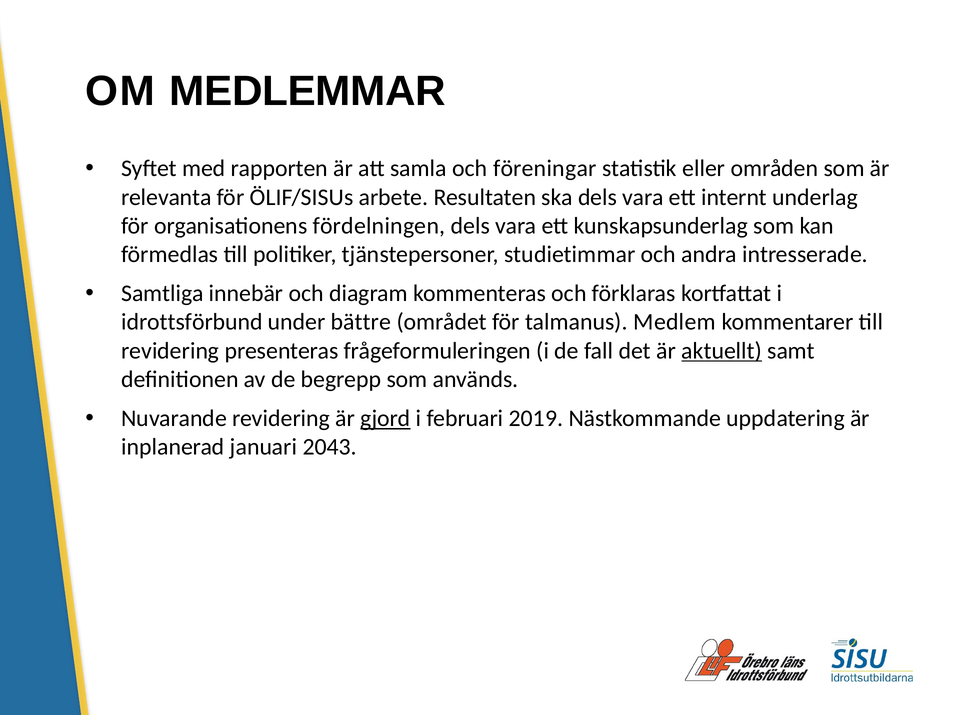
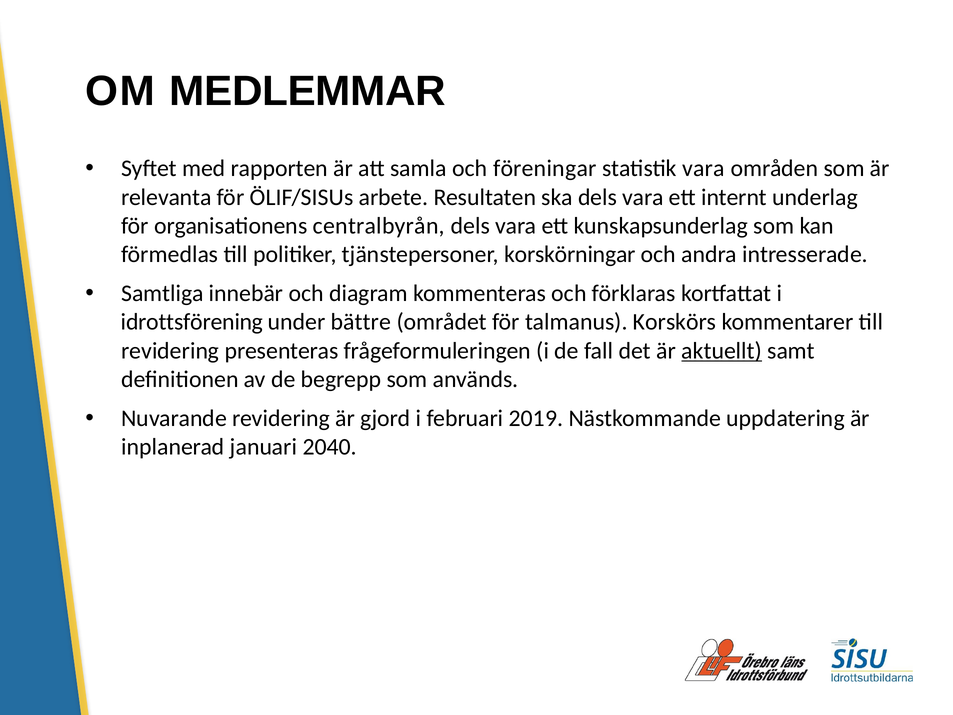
statistik eller: eller -> vara
fördelningen: fördelningen -> centralbyrån
studietimmar: studietimmar -> korskörningar
idrottsförbund: idrottsförbund -> idrottsförening
Medlem: Medlem -> Korskörs
gjord underline: present -> none
2043: 2043 -> 2040
